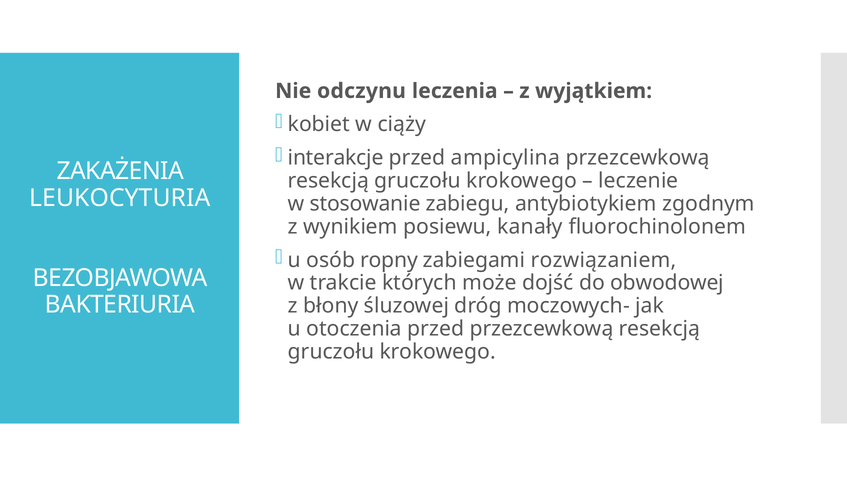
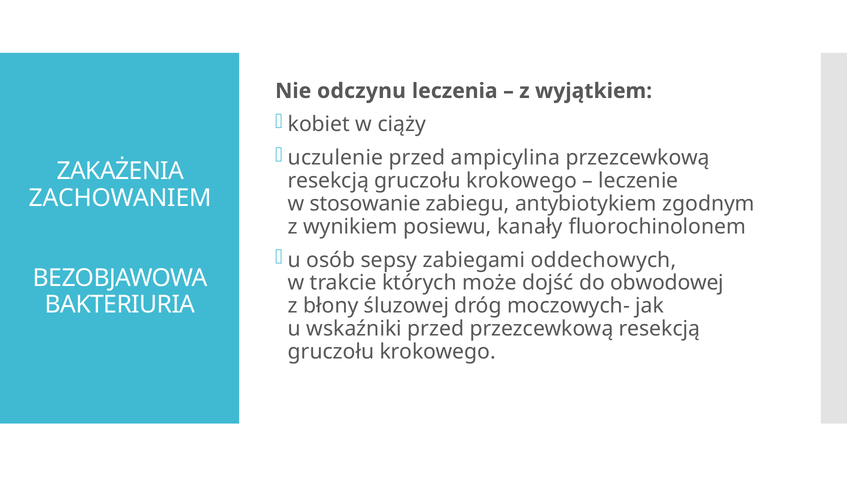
interakcje: interakcje -> uczulenie
LEUKOCYTURIA: LEUKOCYTURIA -> ZACHOWANIEM
ropny: ropny -> sepsy
rozwiązaniem: rozwiązaniem -> oddechowych
otoczenia: otoczenia -> wskaźniki
